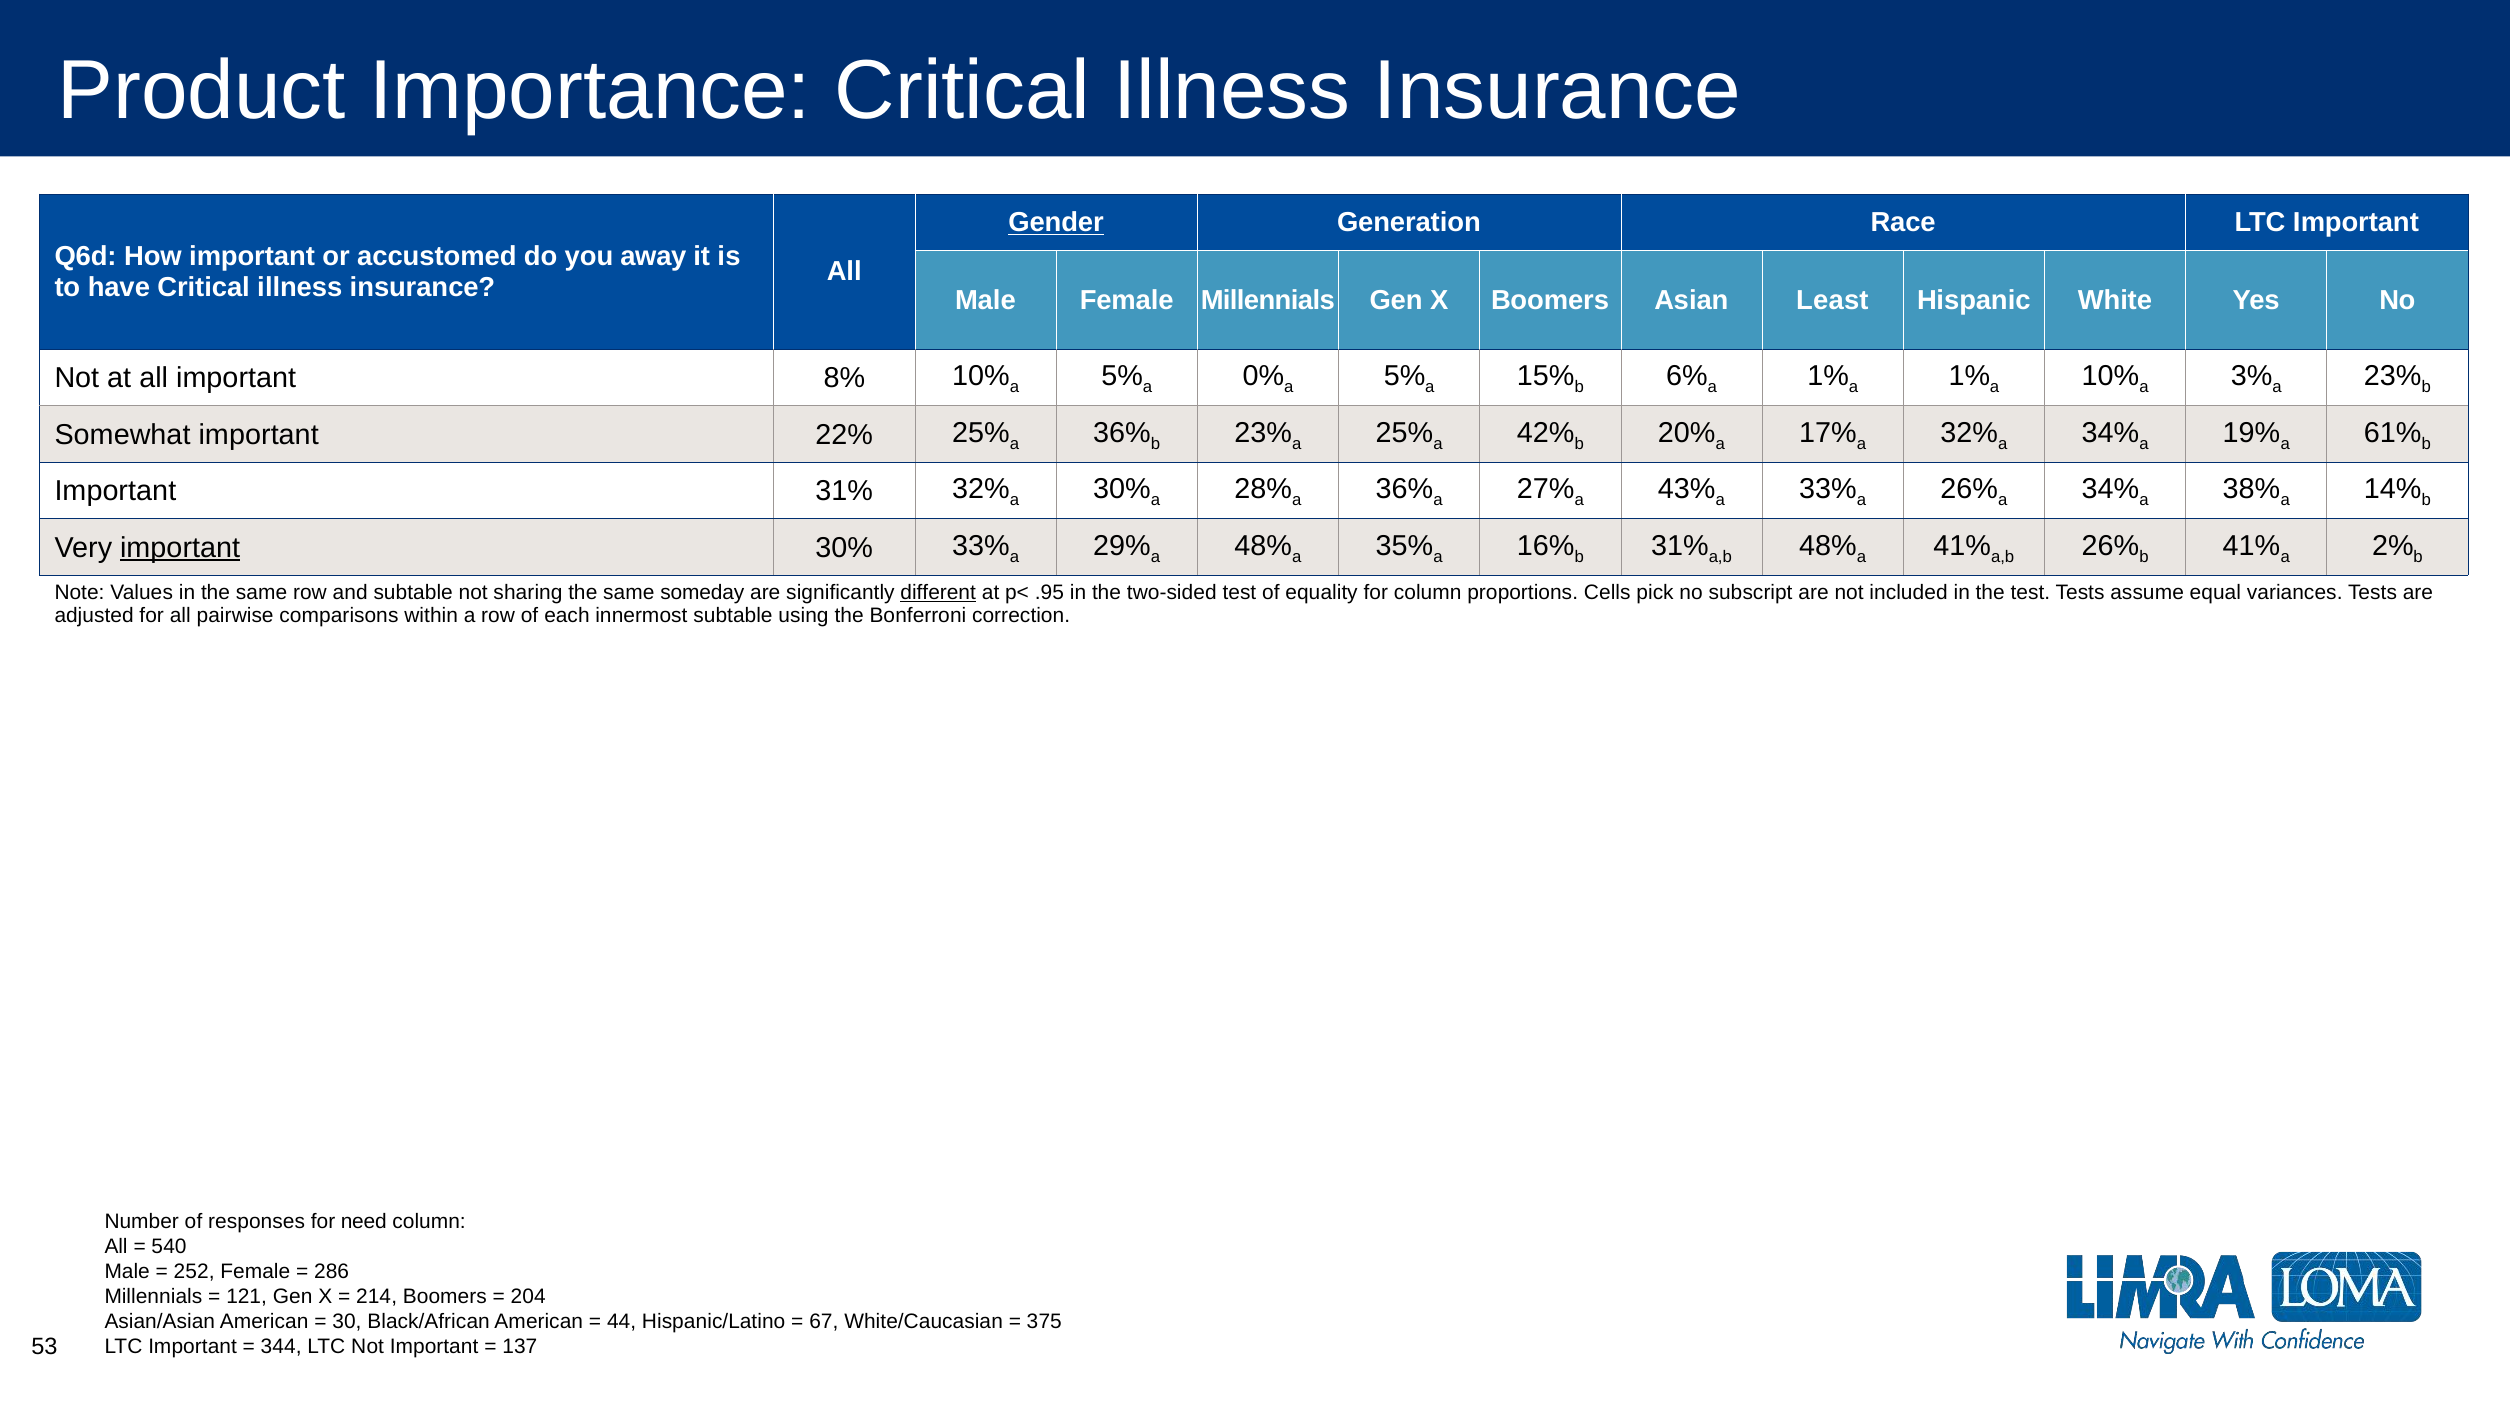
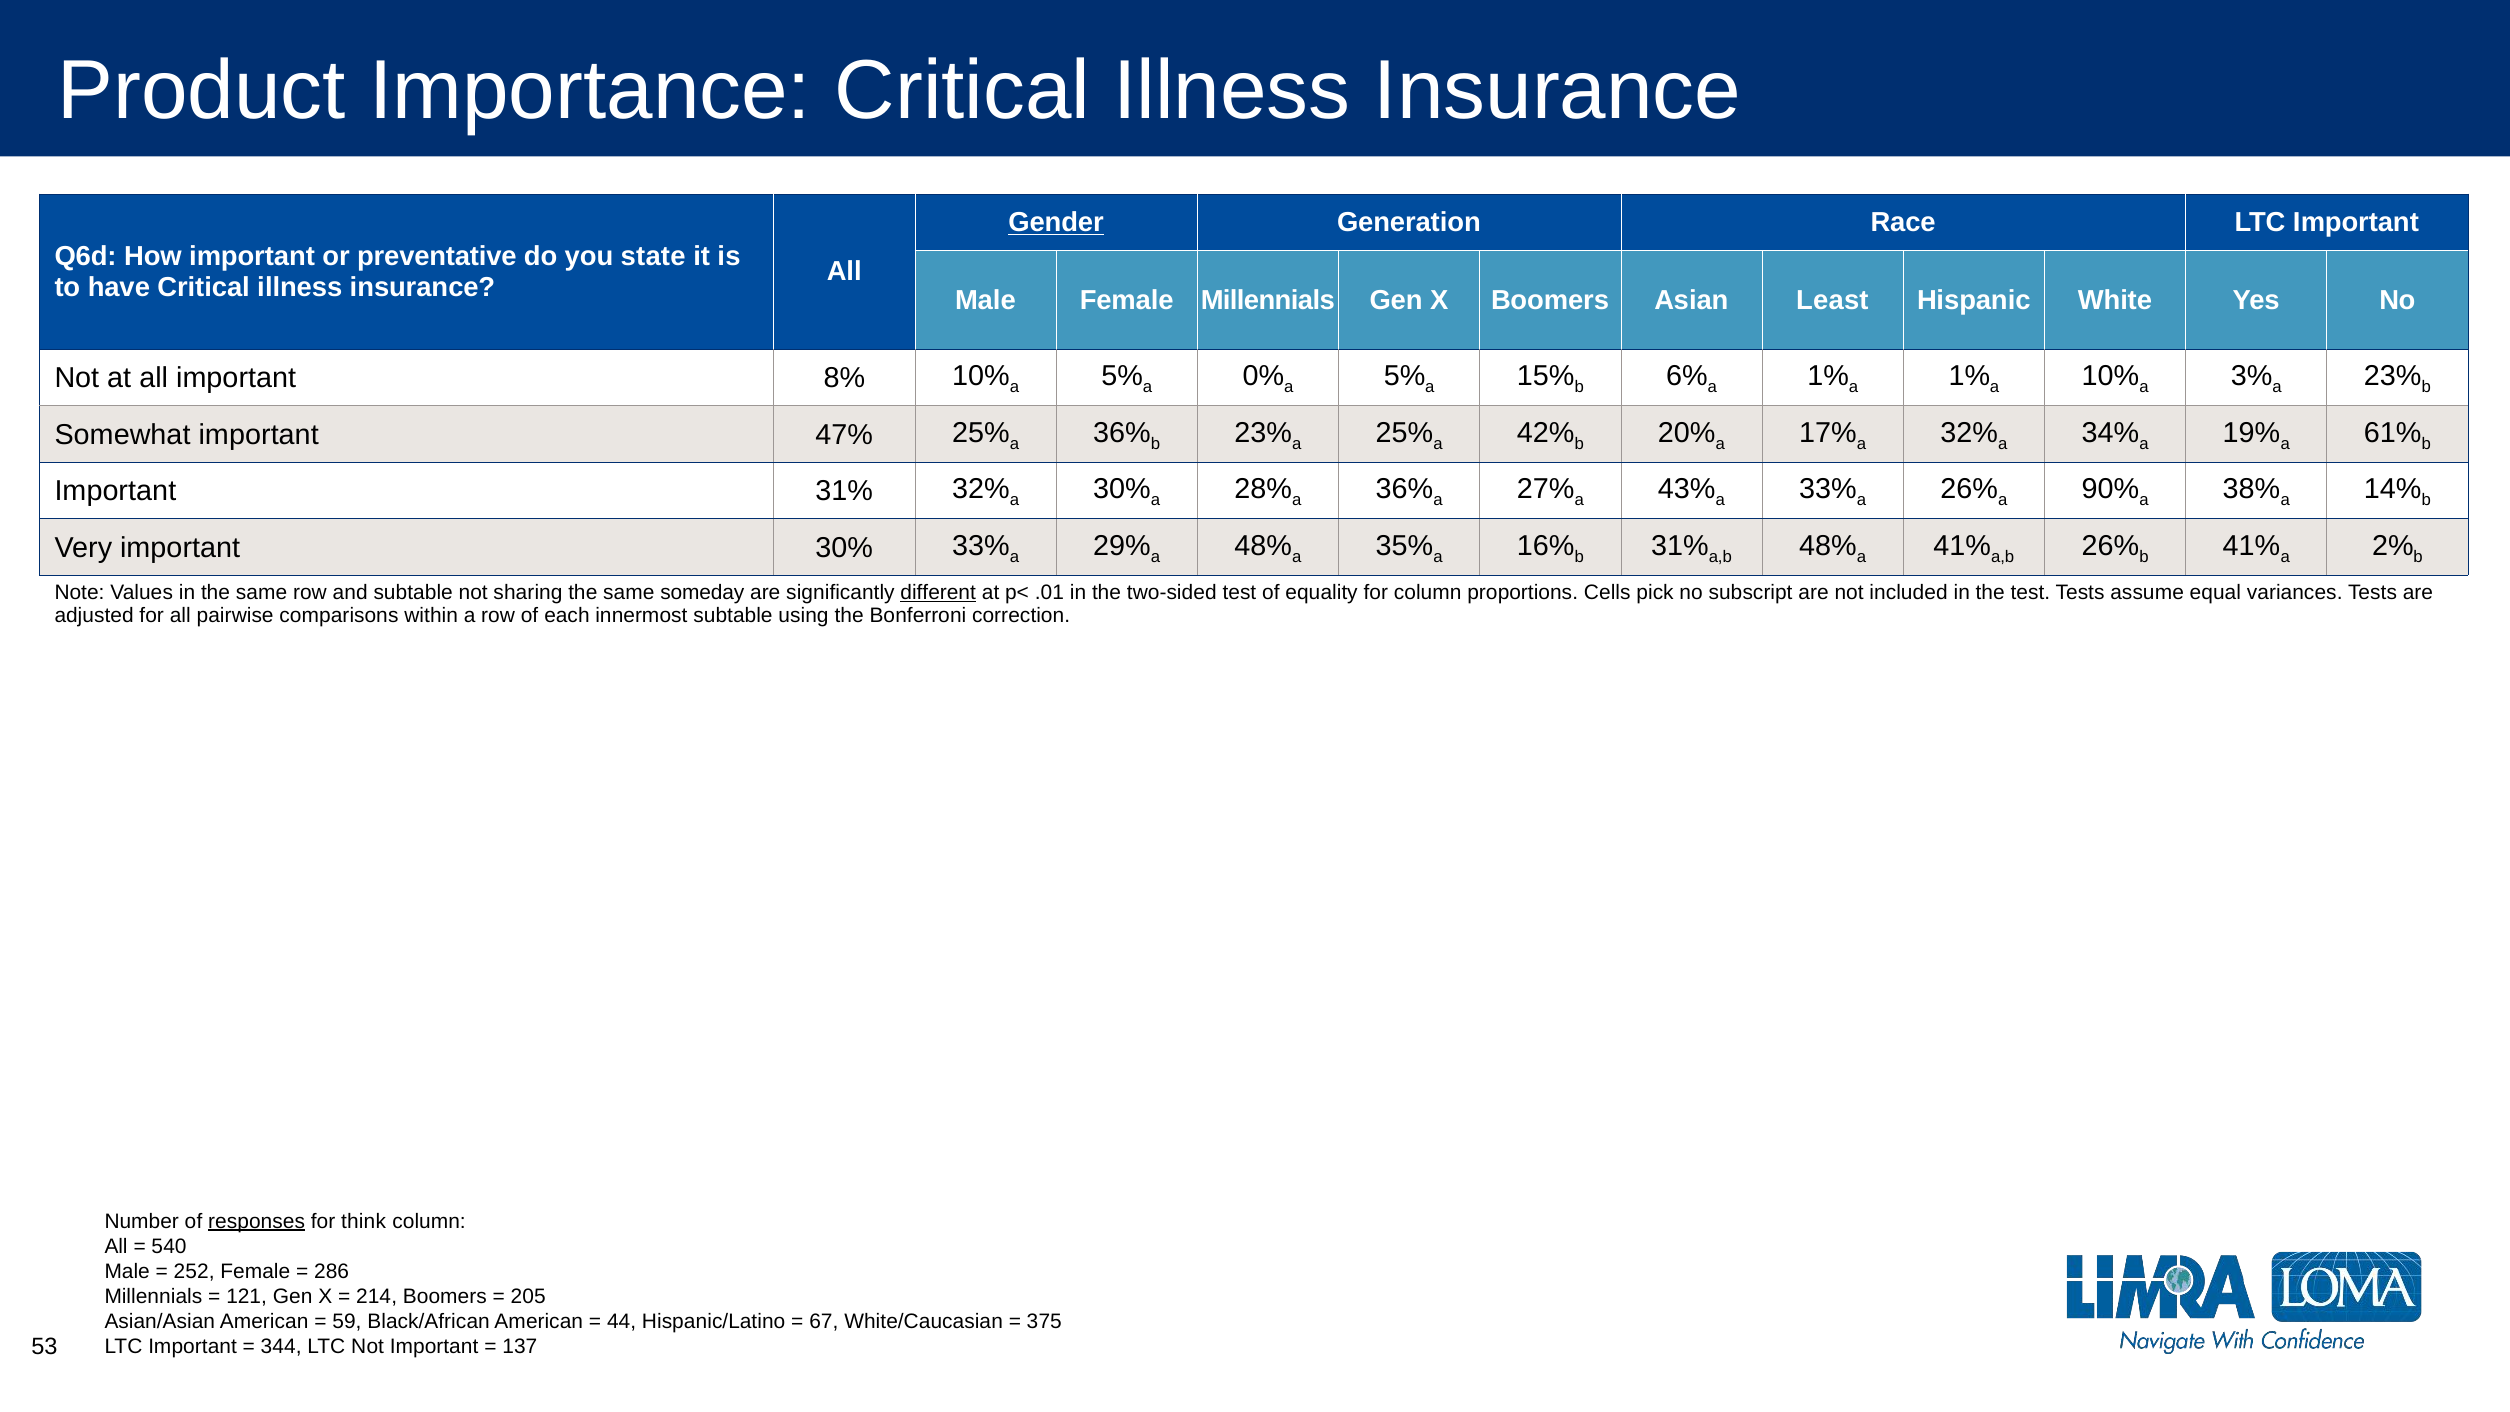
accustomed: accustomed -> preventative
away: away -> state
22%: 22% -> 47%
34% at (2110, 489): 34% -> 90%
important at (180, 548) underline: present -> none
.95: .95 -> .01
responses underline: none -> present
need: need -> think
204: 204 -> 205
30: 30 -> 59
